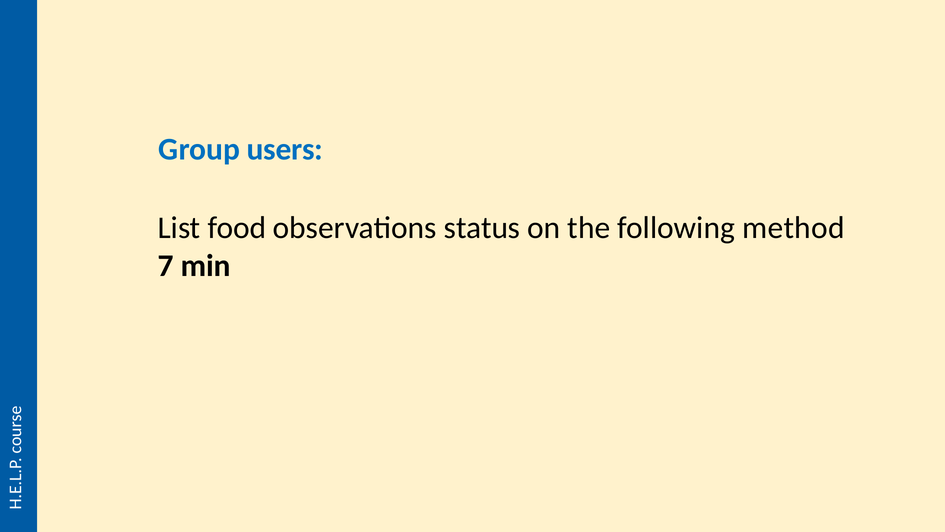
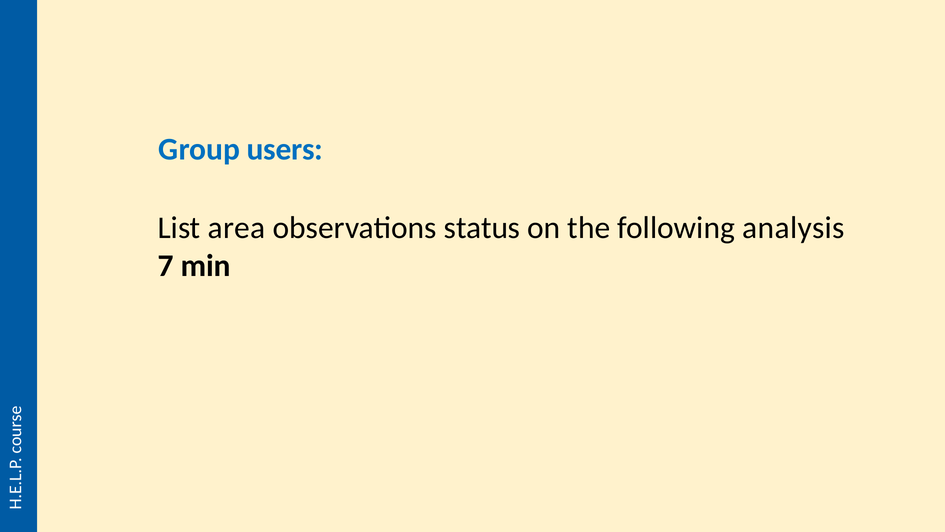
food: food -> area
method: method -> analysis
